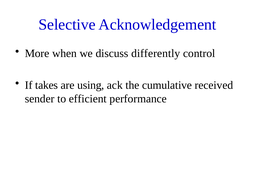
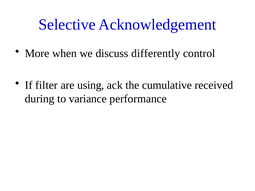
takes: takes -> filter
sender: sender -> during
efficient: efficient -> variance
